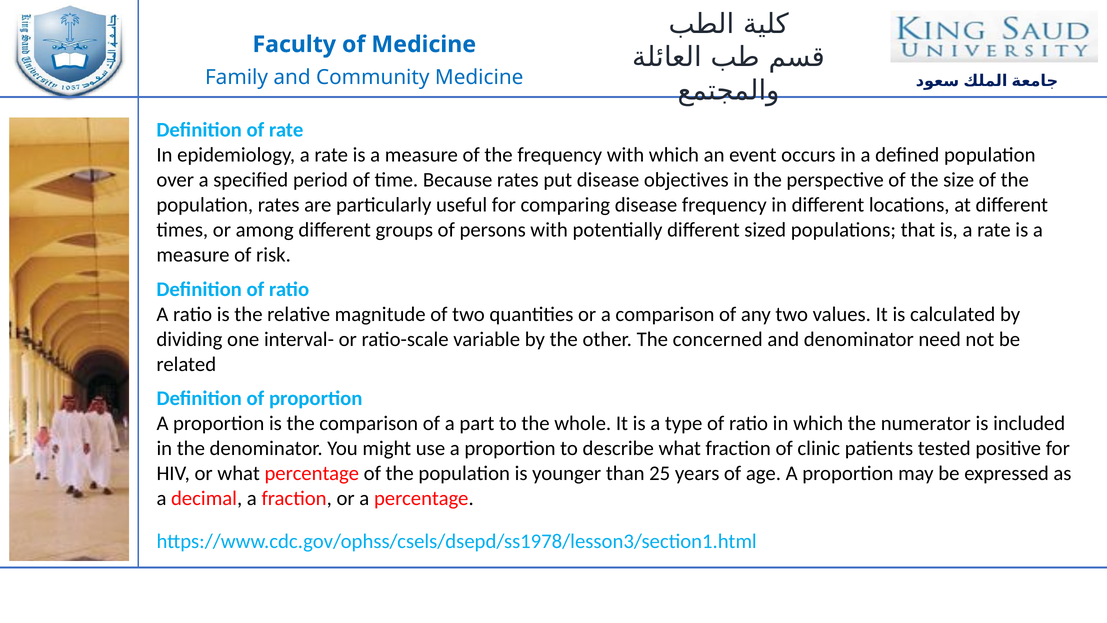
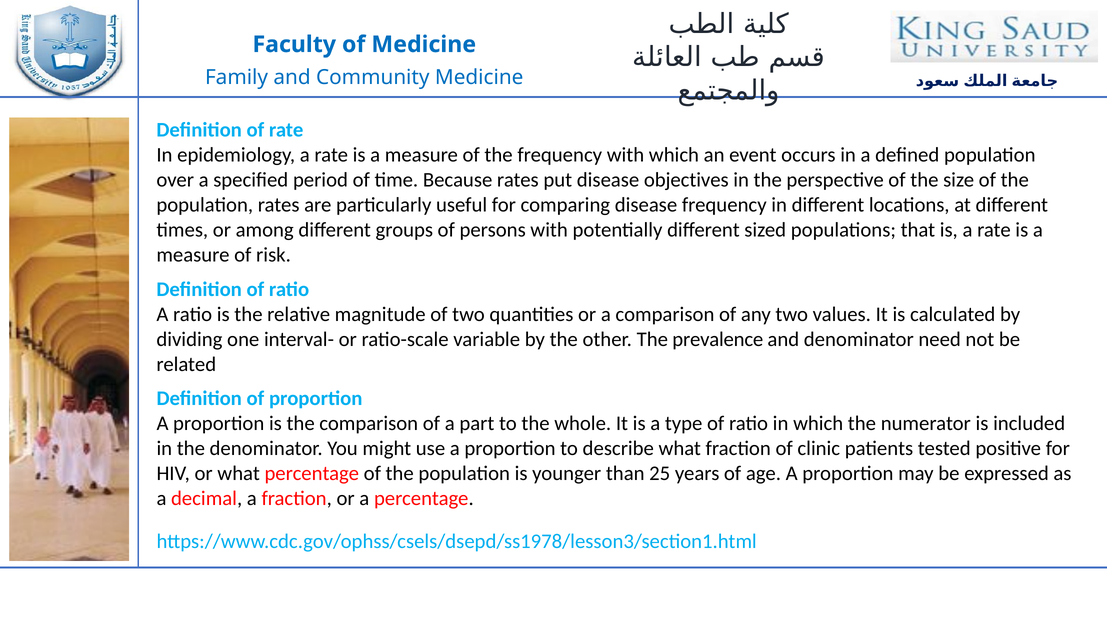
concerned: concerned -> prevalence
